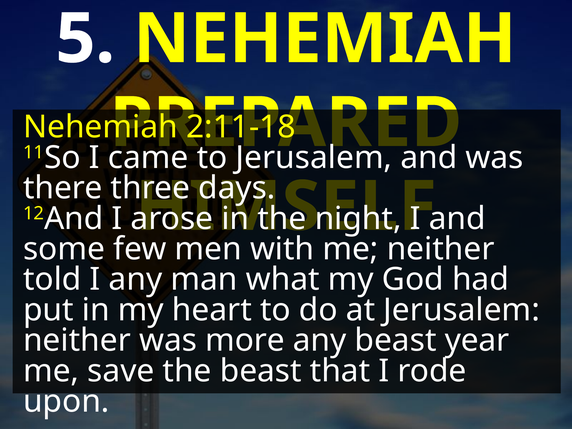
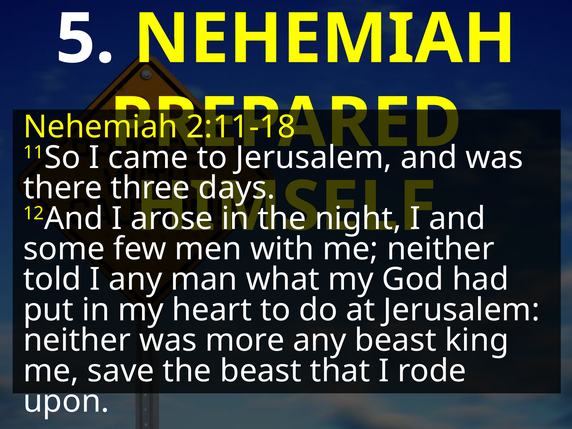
year: year -> king
